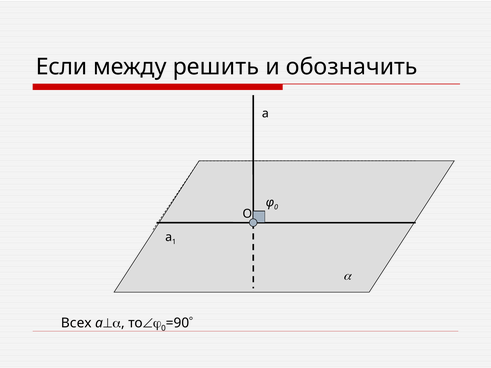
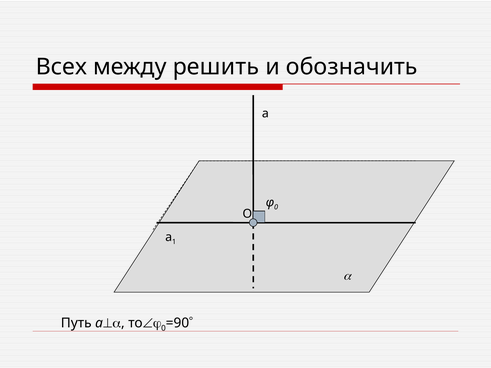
Если: Если -> Всех
Всех: Всех -> Путь
